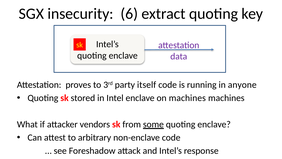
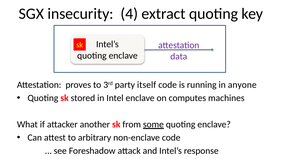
6: 6 -> 4
on machines: machines -> computes
vendors: vendors -> another
